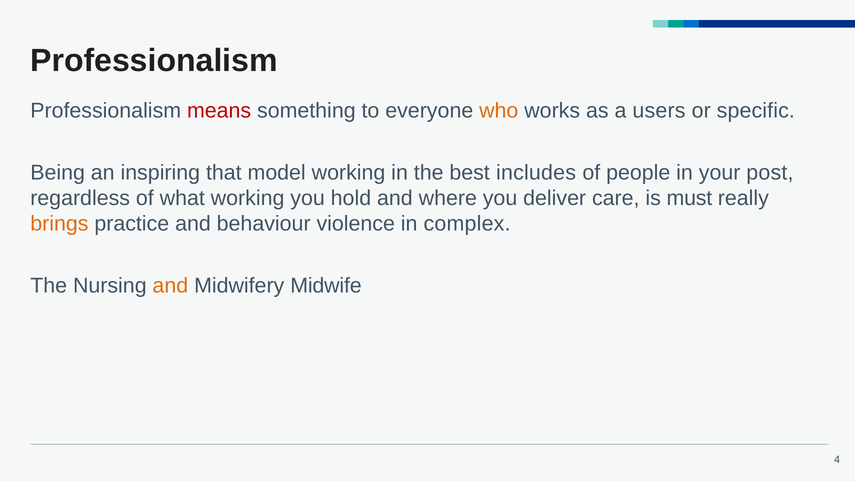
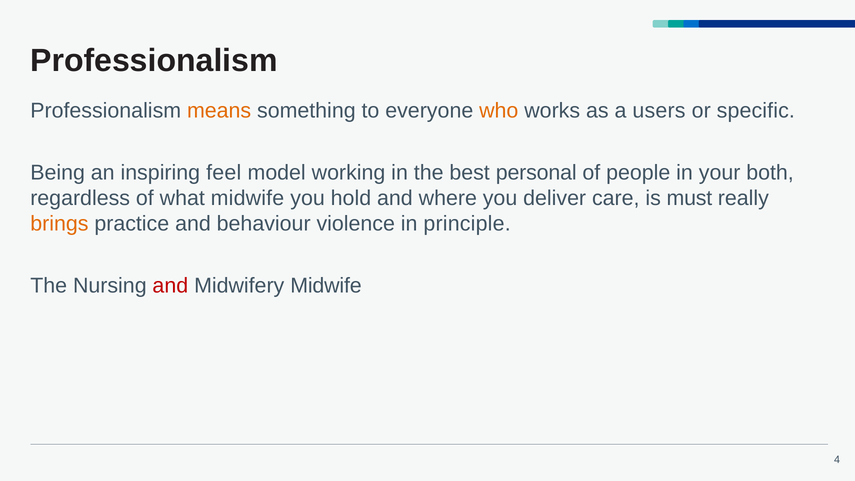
means colour: red -> orange
that: that -> feel
includes: includes -> personal
post: post -> both
what working: working -> midwife
complex: complex -> principle
and at (170, 286) colour: orange -> red
